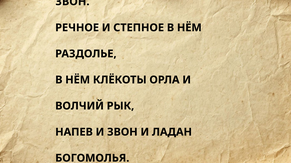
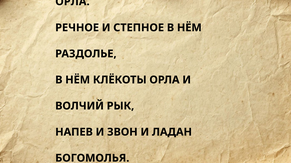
ЗВОН at (72, 2): ЗВОН -> ОРЛА
